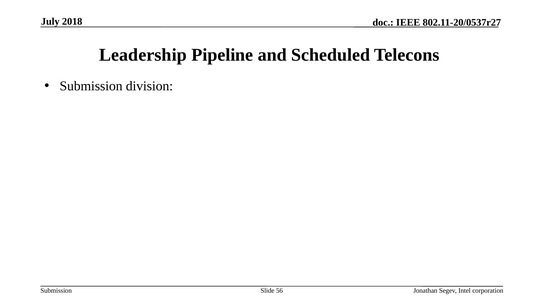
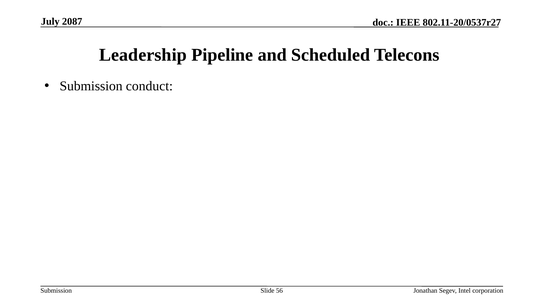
2018: 2018 -> 2087
division: division -> conduct
